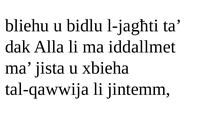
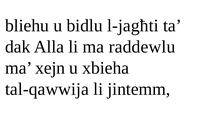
iddallmet: iddallmet -> raddewlu
jista: jista -> xejn
